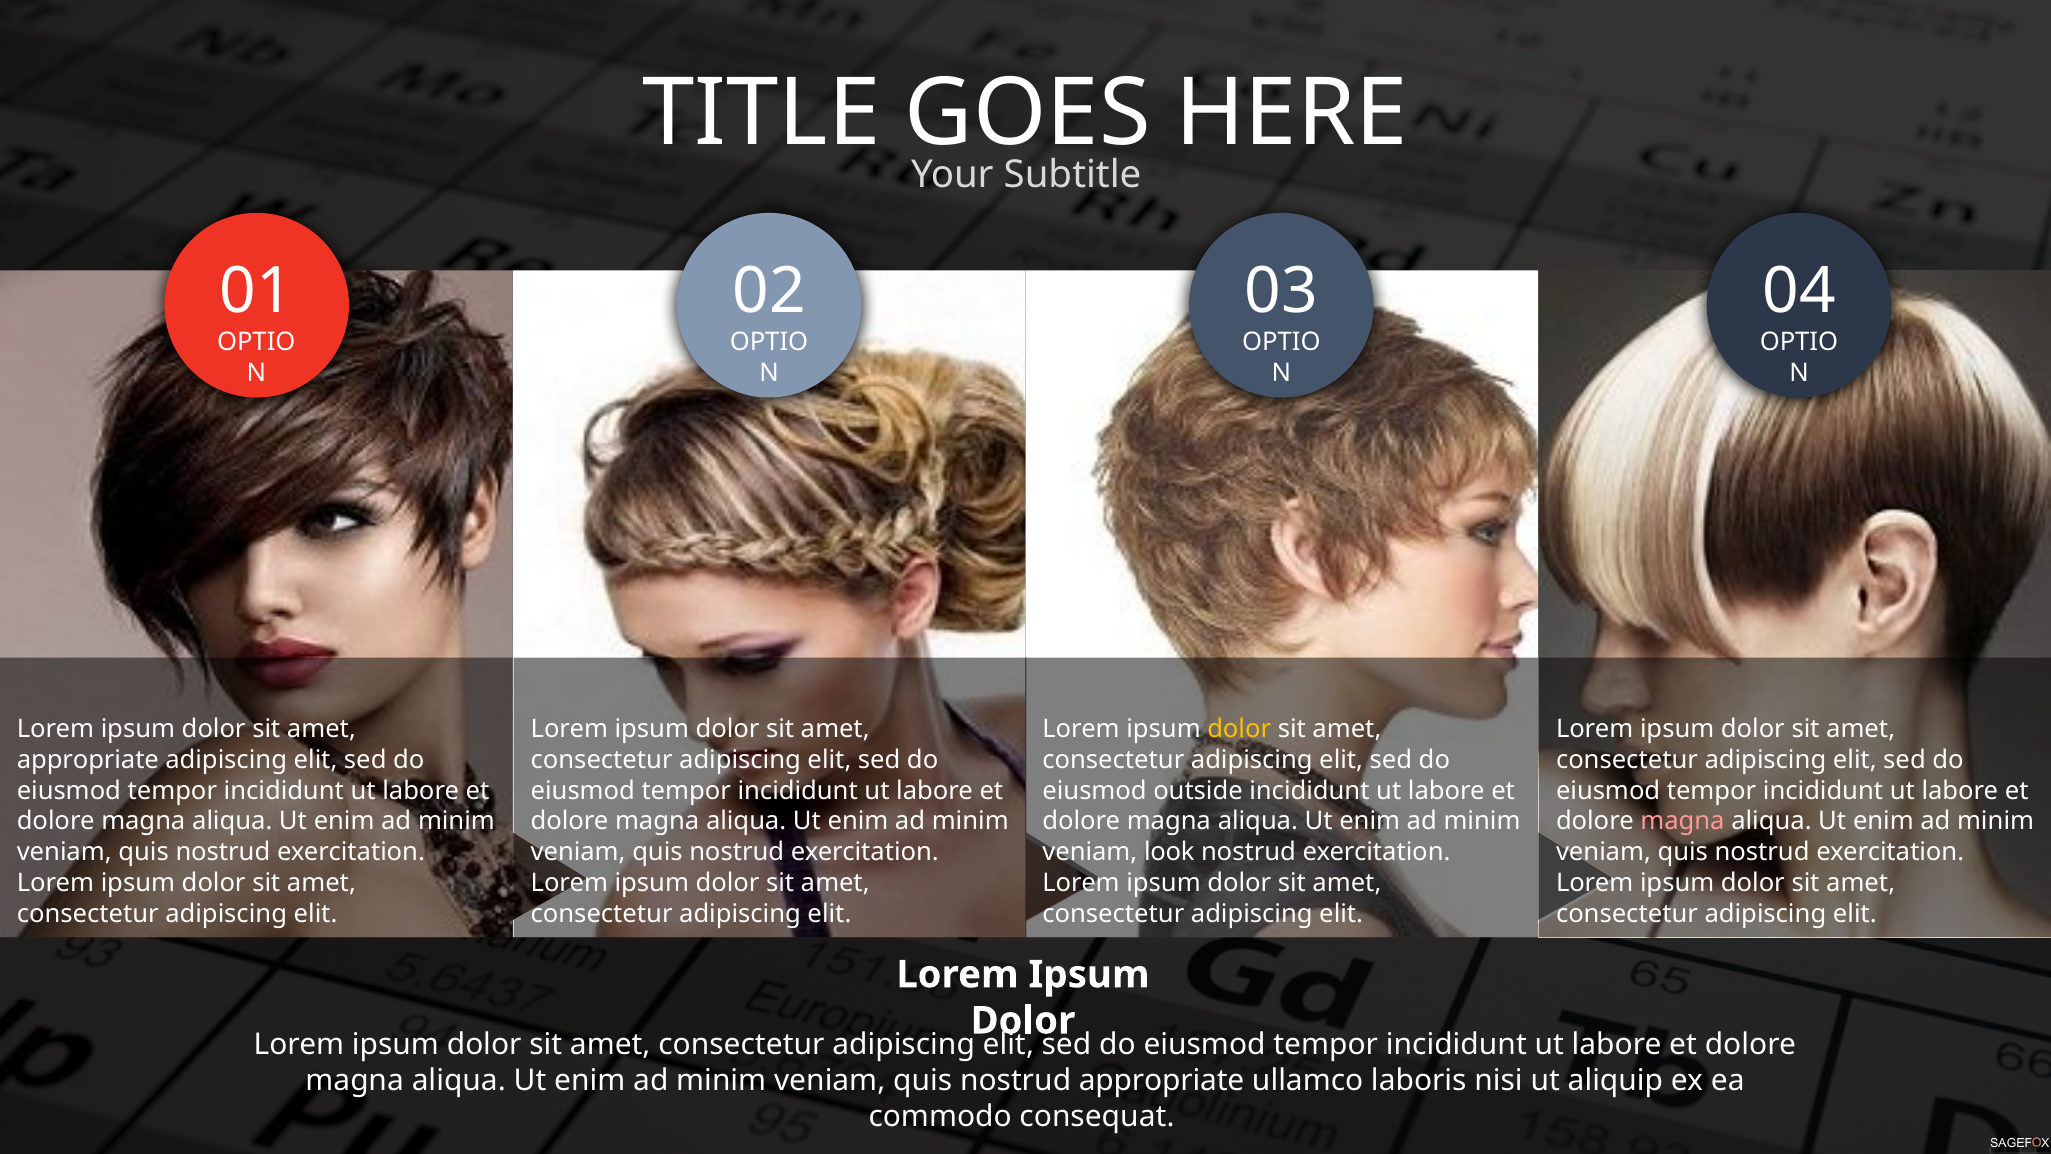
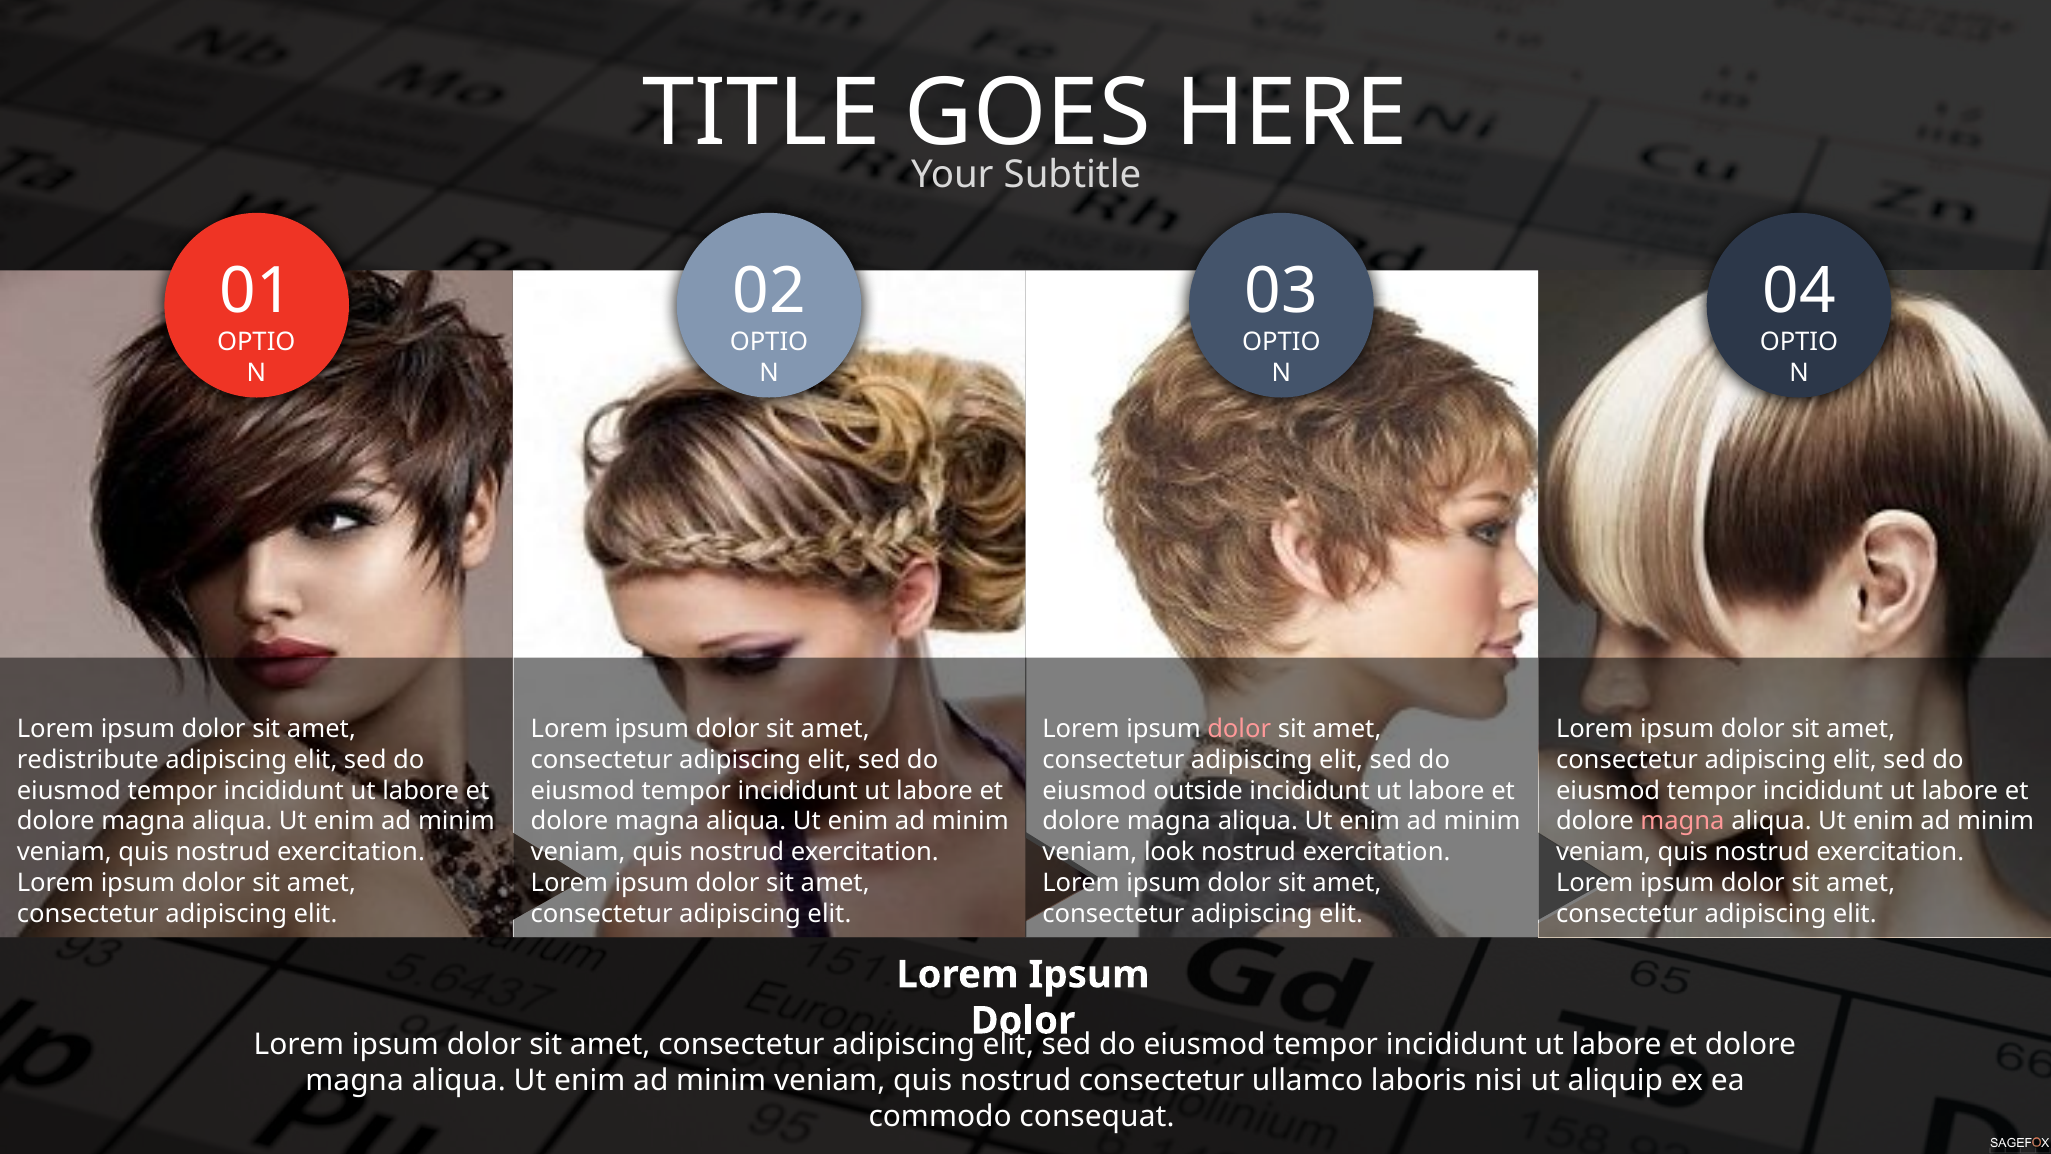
dolor at (1239, 729) colour: yellow -> pink
appropriate at (88, 760): appropriate -> redistribute
nostrud appropriate: appropriate -> consectetur
